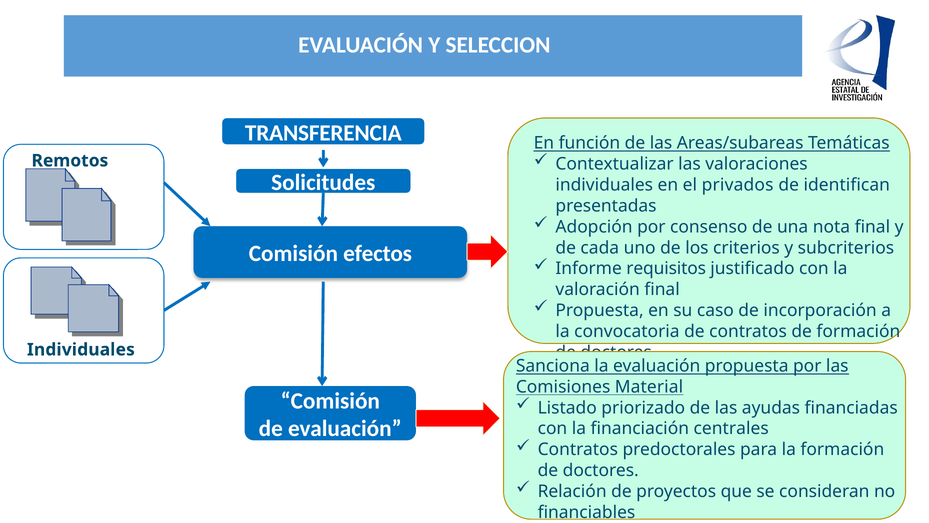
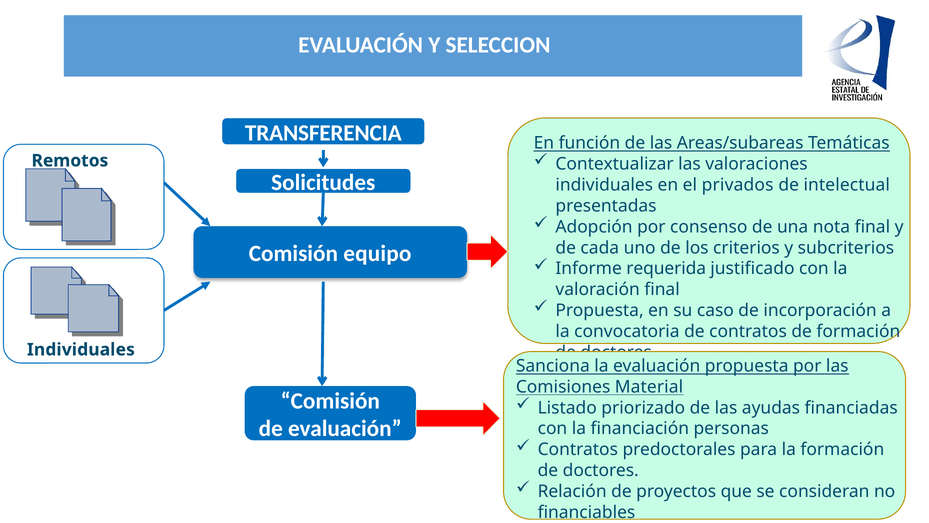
identifican: identifican -> intelectual
efectos: efectos -> equipo
requisitos: requisitos -> requerida
centrales: centrales -> personas
